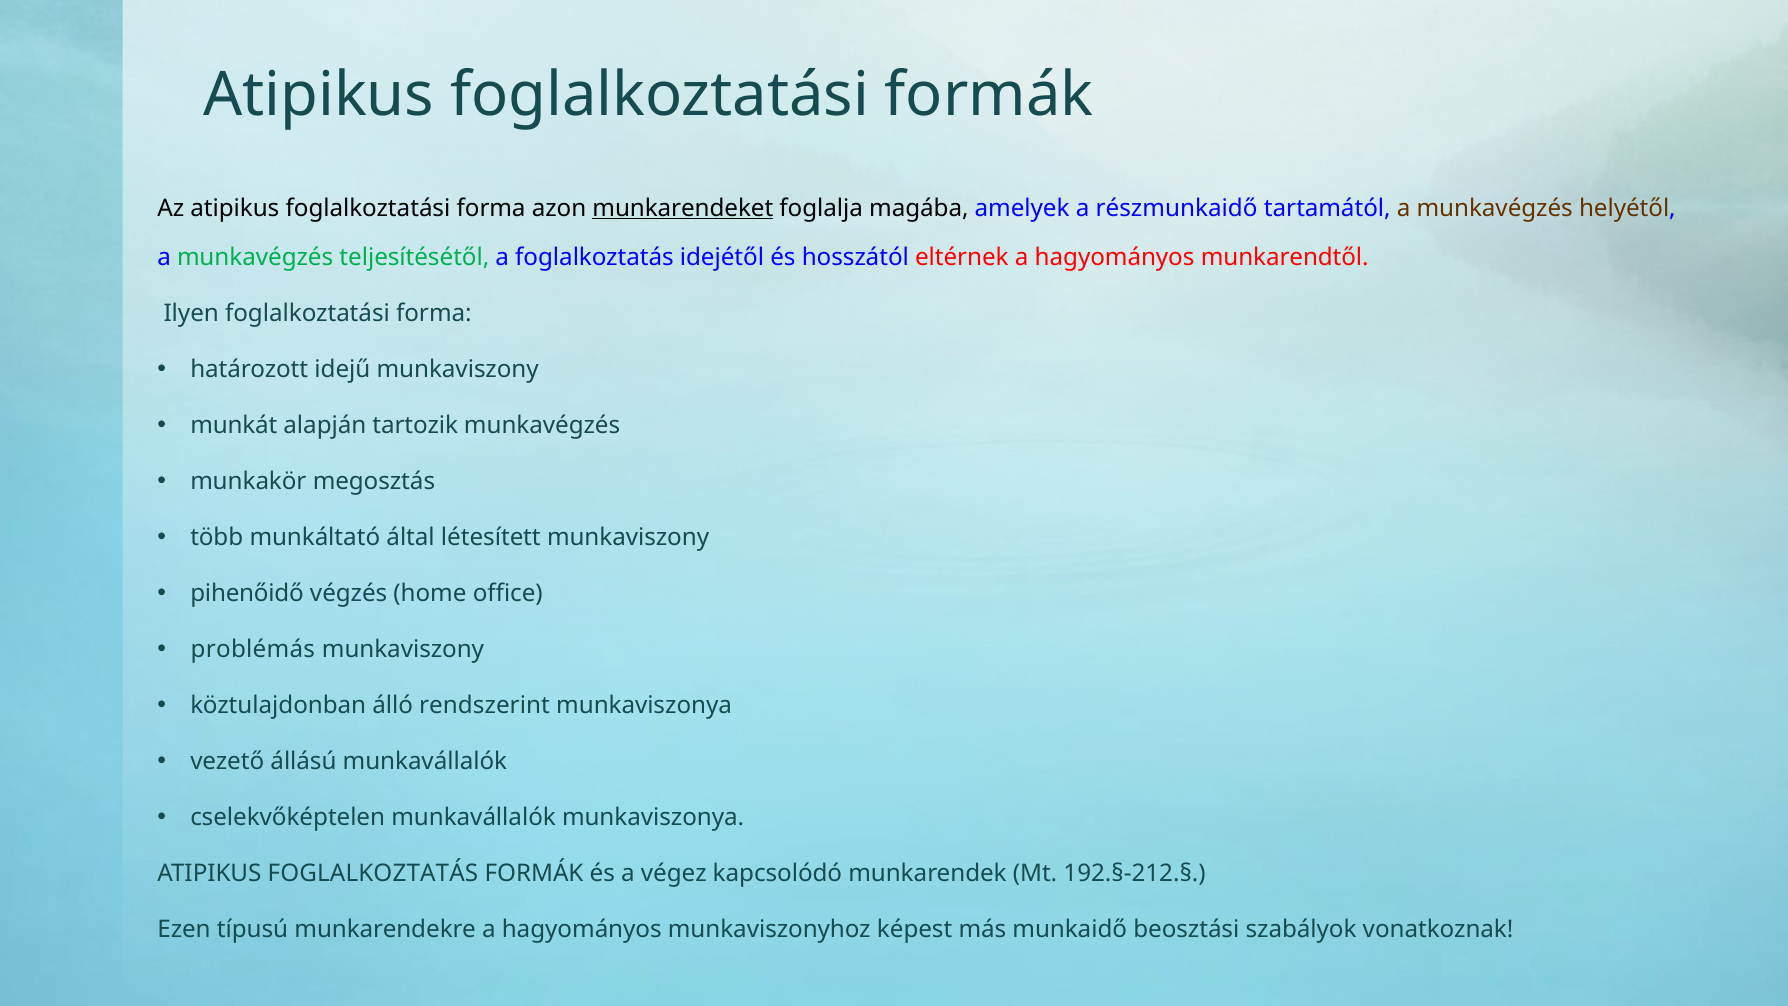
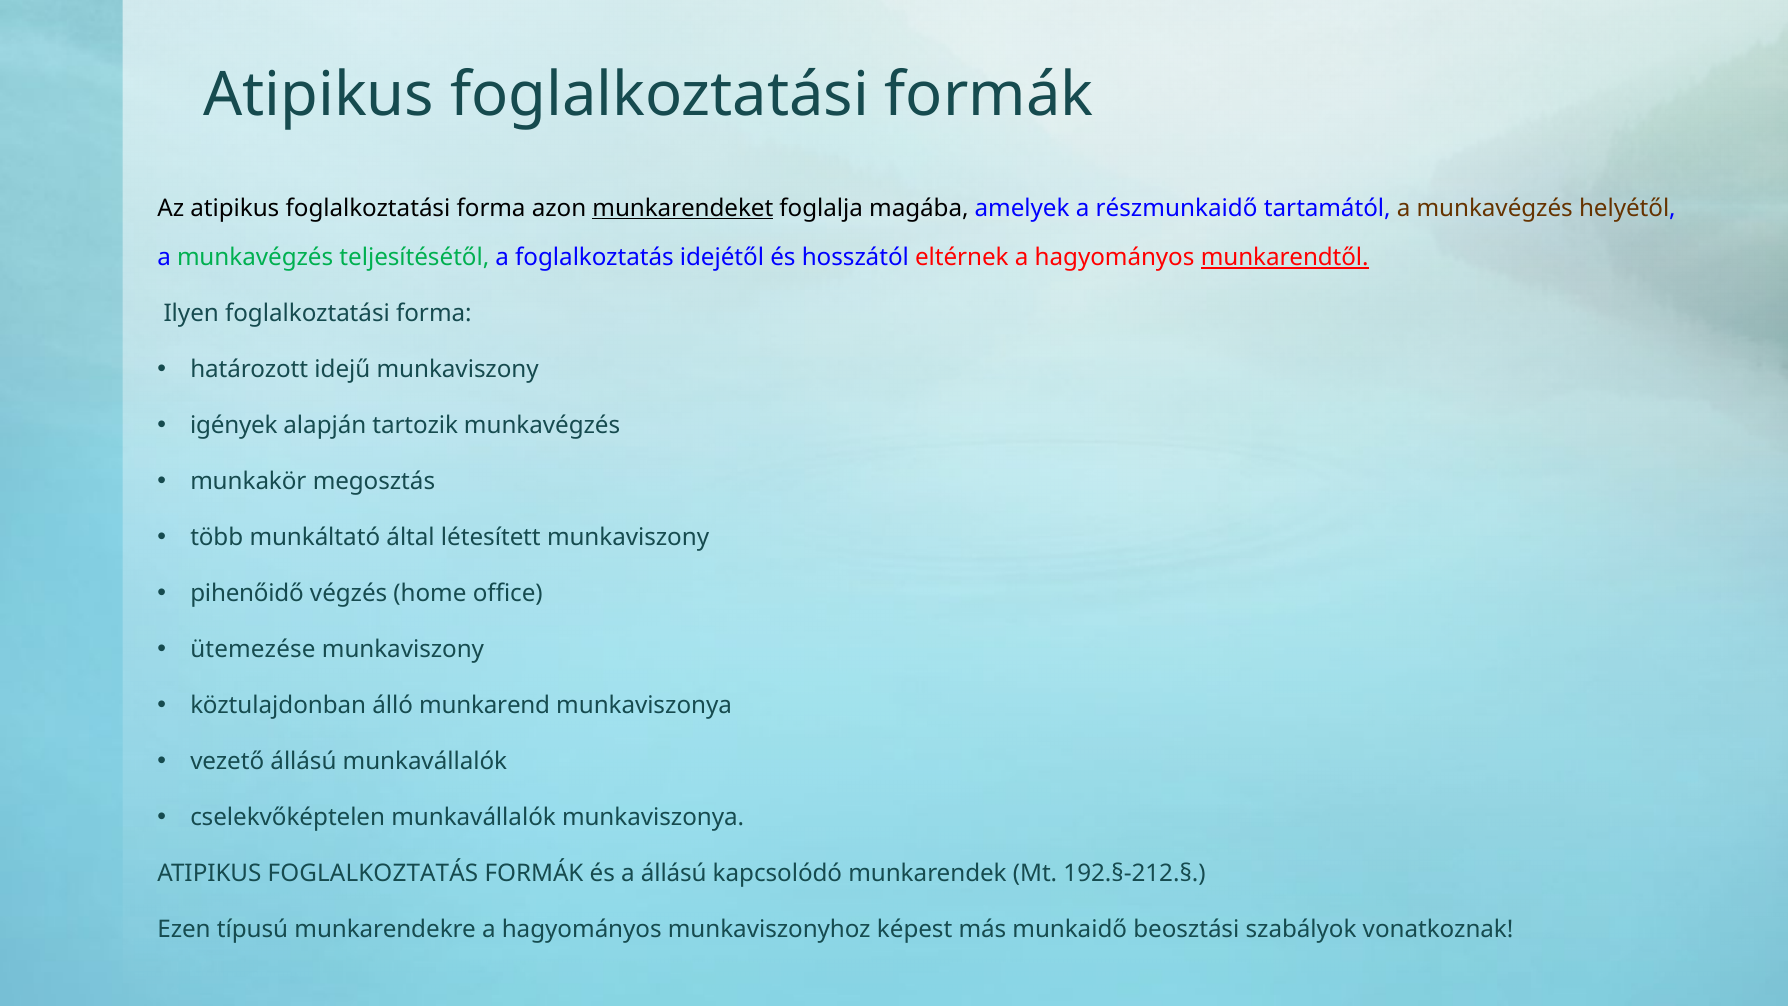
munkarendtől underline: none -> present
munkát: munkát -> igények
problémás: problémás -> ütemezése
rendszerint: rendszerint -> munkarend
a végez: végez -> állású
